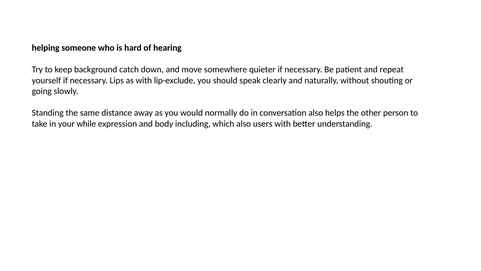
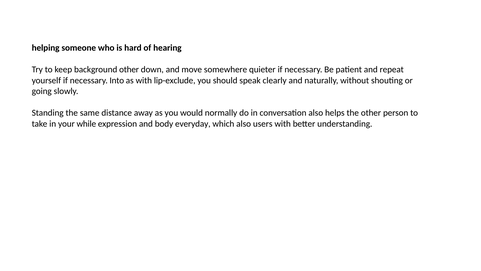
background catch: catch -> other
Lips: Lips -> Into
including: including -> everyday
